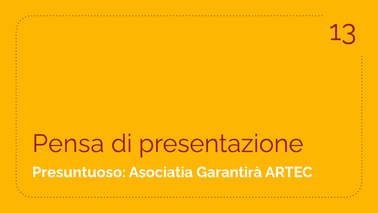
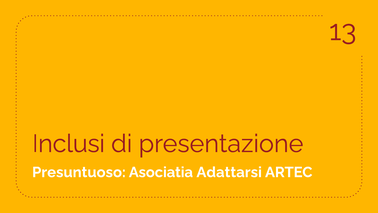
Pensa: Pensa -> Inclusi
Garantirà: Garantirà -> Adattarsi
